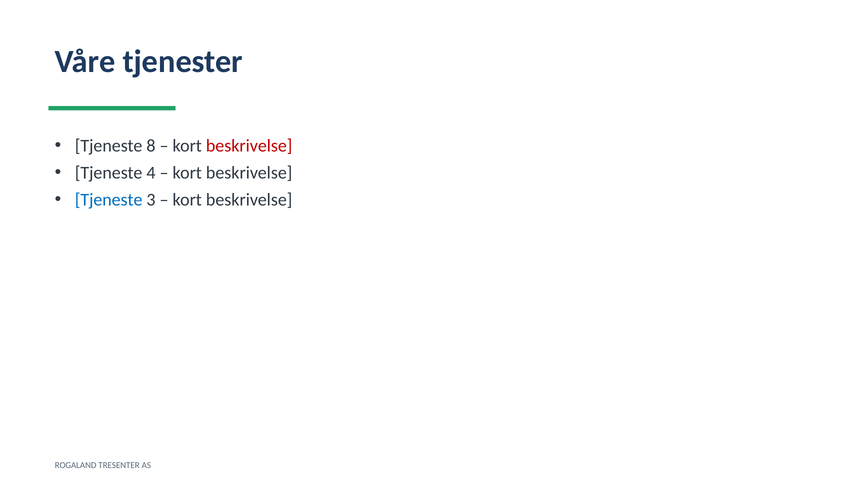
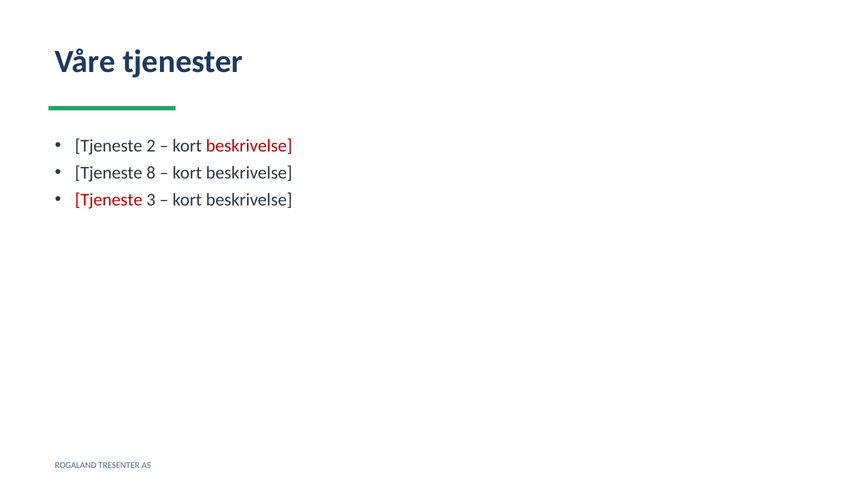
8: 8 -> 2
4: 4 -> 8
Tjeneste at (109, 200) colour: blue -> red
